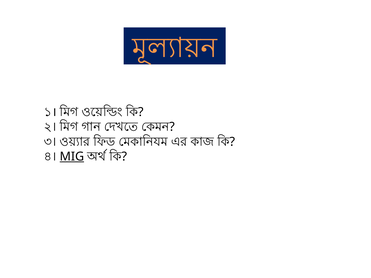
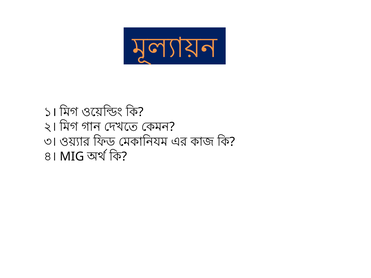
MIG underline: present -> none
